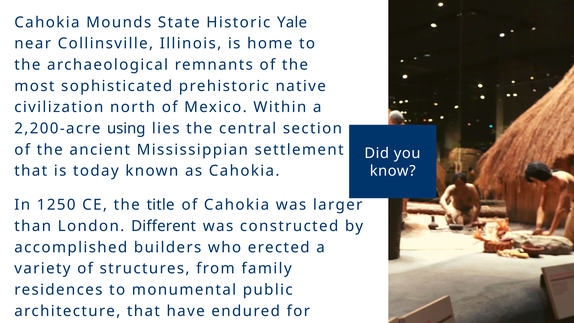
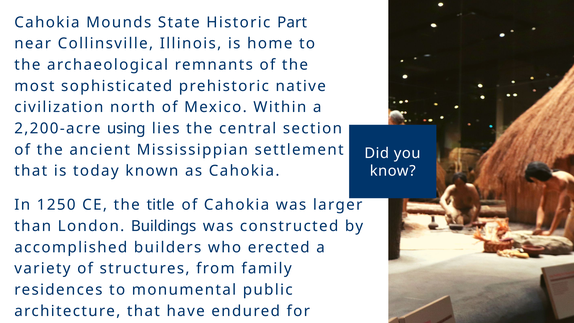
Yale: Yale -> Part
Different: Different -> Buildings
